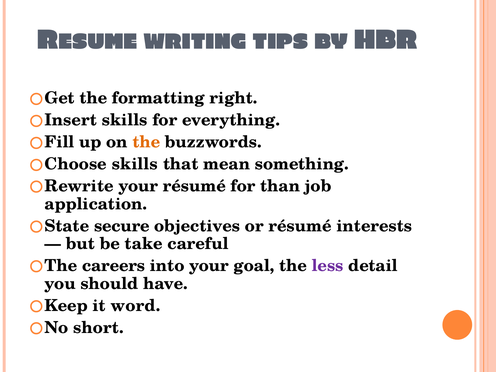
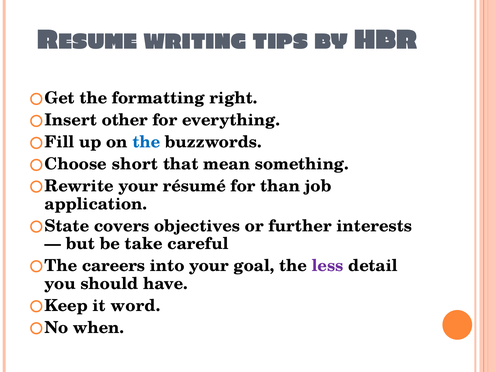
skills at (125, 120): skills -> other
the at (146, 142) colour: orange -> blue
skills at (135, 164): skills -> short
secure: secure -> covers
or résumé: résumé -> further
short: short -> when
